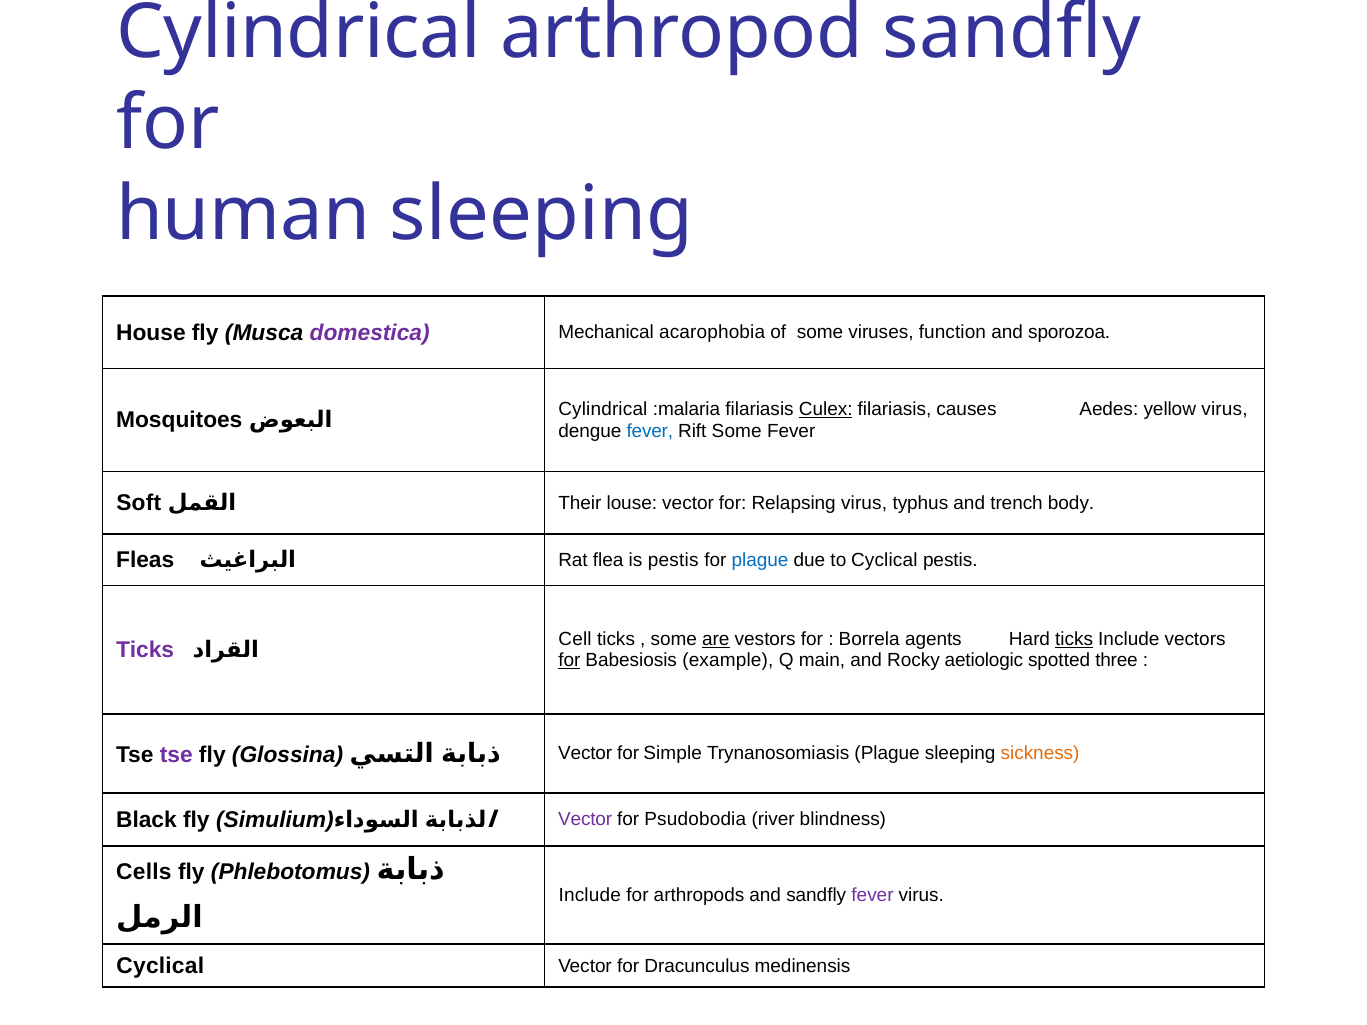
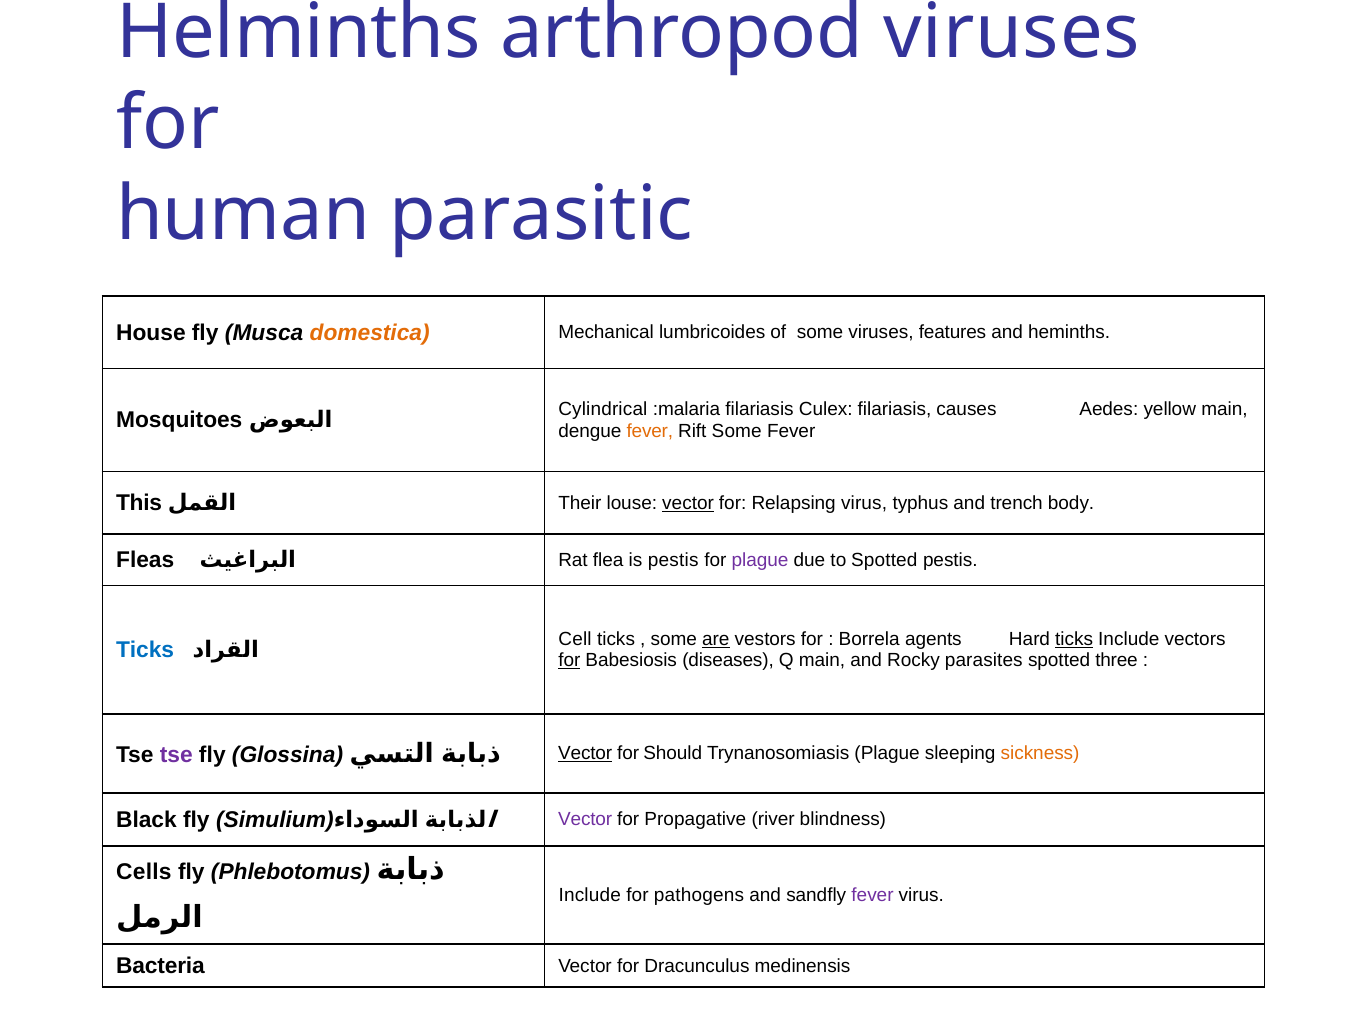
Cylindrical at (299, 33): Cylindrical -> Helminths
arthropod sandfly: sandfly -> viruses
human sleeping: sleeping -> parasitic
domestica colour: purple -> orange
acarophobia: acarophobia -> lumbricoides
function: function -> features
sporozoa: sporozoa -> heminths
Culex underline: present -> none
yellow virus: virus -> main
fever at (650, 431) colour: blue -> orange
Soft: Soft -> This
vector at (688, 503) underline: none -> present
plague at (760, 560) colour: blue -> purple
to Cyclical: Cyclical -> Spotted
Ticks at (145, 650) colour: purple -> blue
example: example -> diseases
aetiologic: aetiologic -> parasites
Vector at (585, 754) underline: none -> present
Simple: Simple -> Should
Psudobodia: Psudobodia -> Propagative
arthropods: arthropods -> pathogens
Cyclical at (160, 966): Cyclical -> Bacteria
